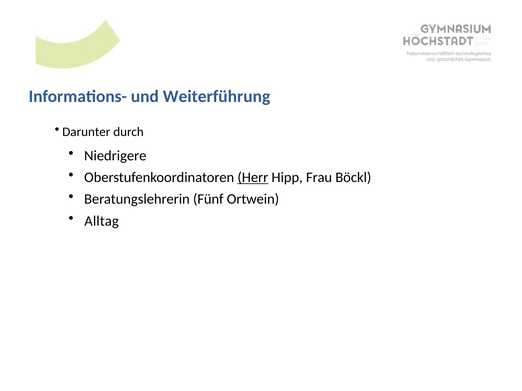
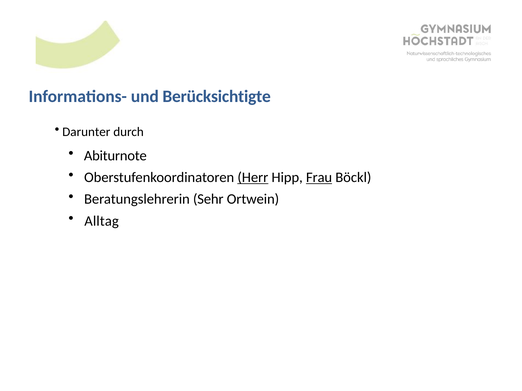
Weiterführung: Weiterführung -> Berücksichtigte
Niedrigere: Niedrigere -> Abiturnote
Frau underline: none -> present
Fünf: Fünf -> Sehr
